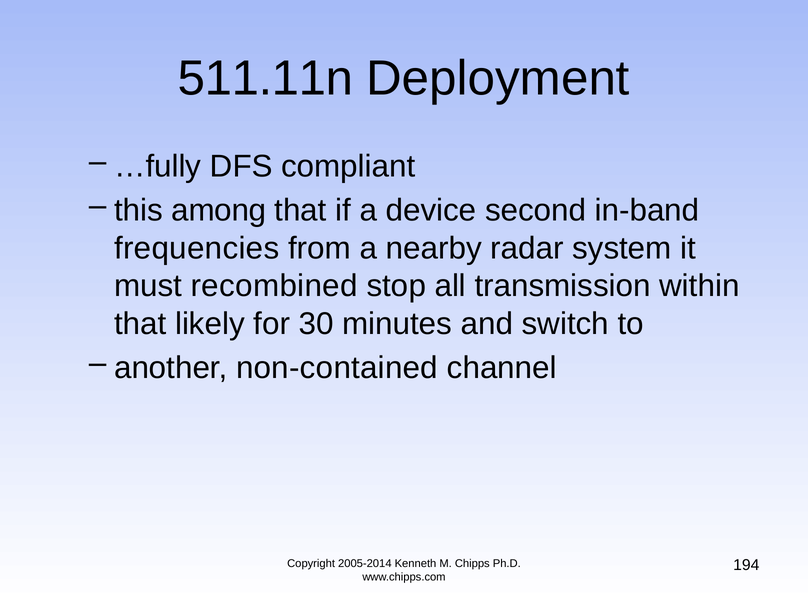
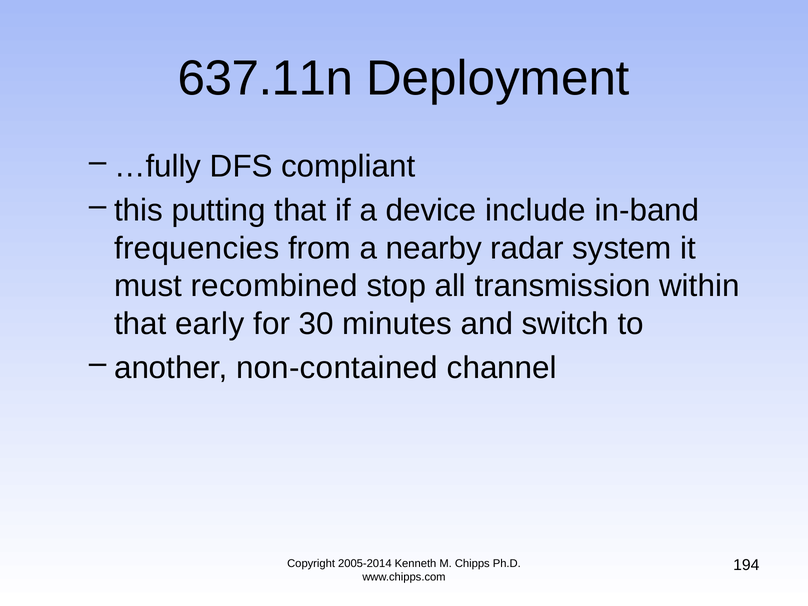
511.11n: 511.11n -> 637.11n
among: among -> putting
second: second -> include
likely: likely -> early
